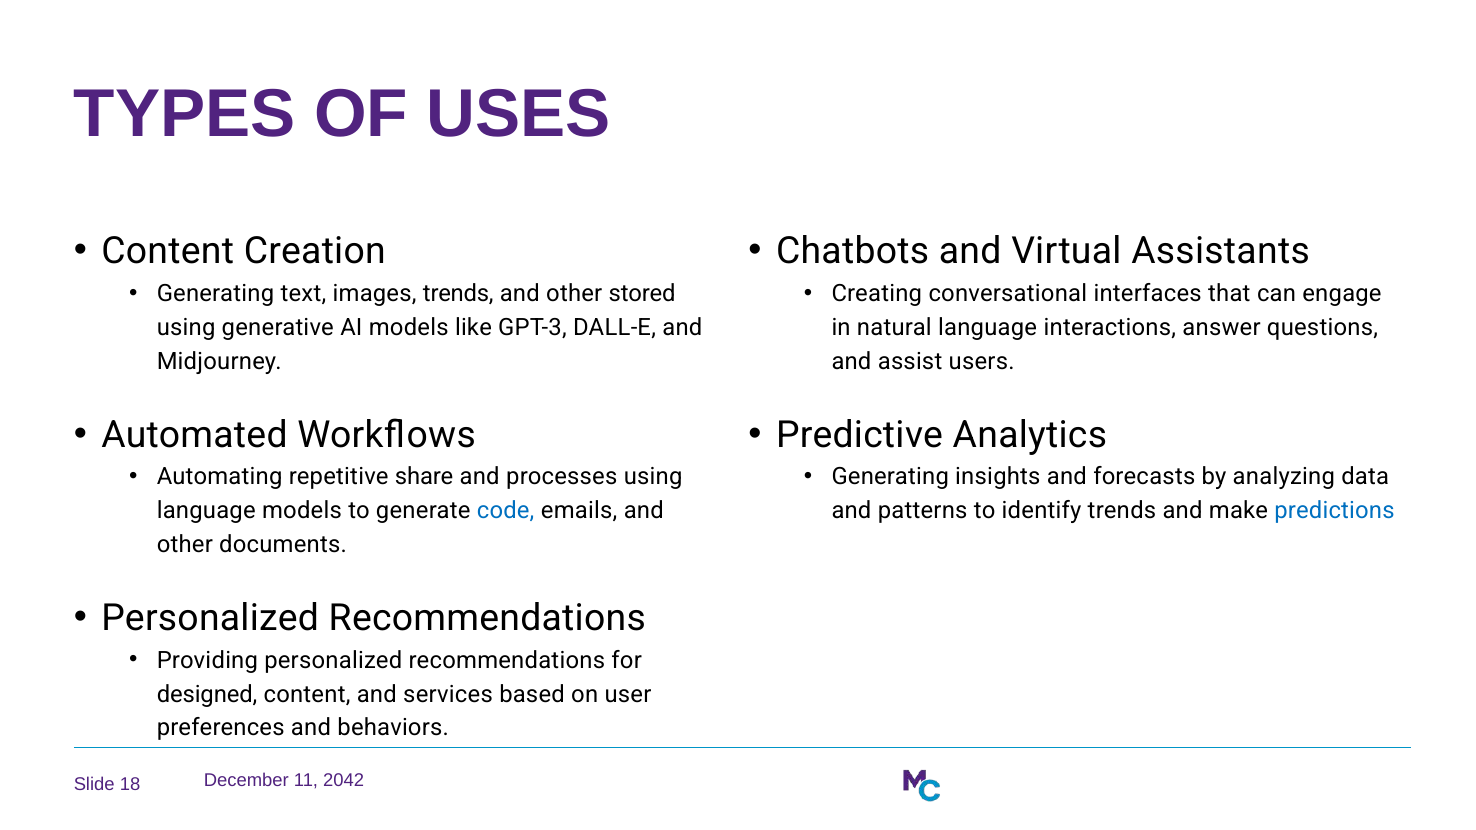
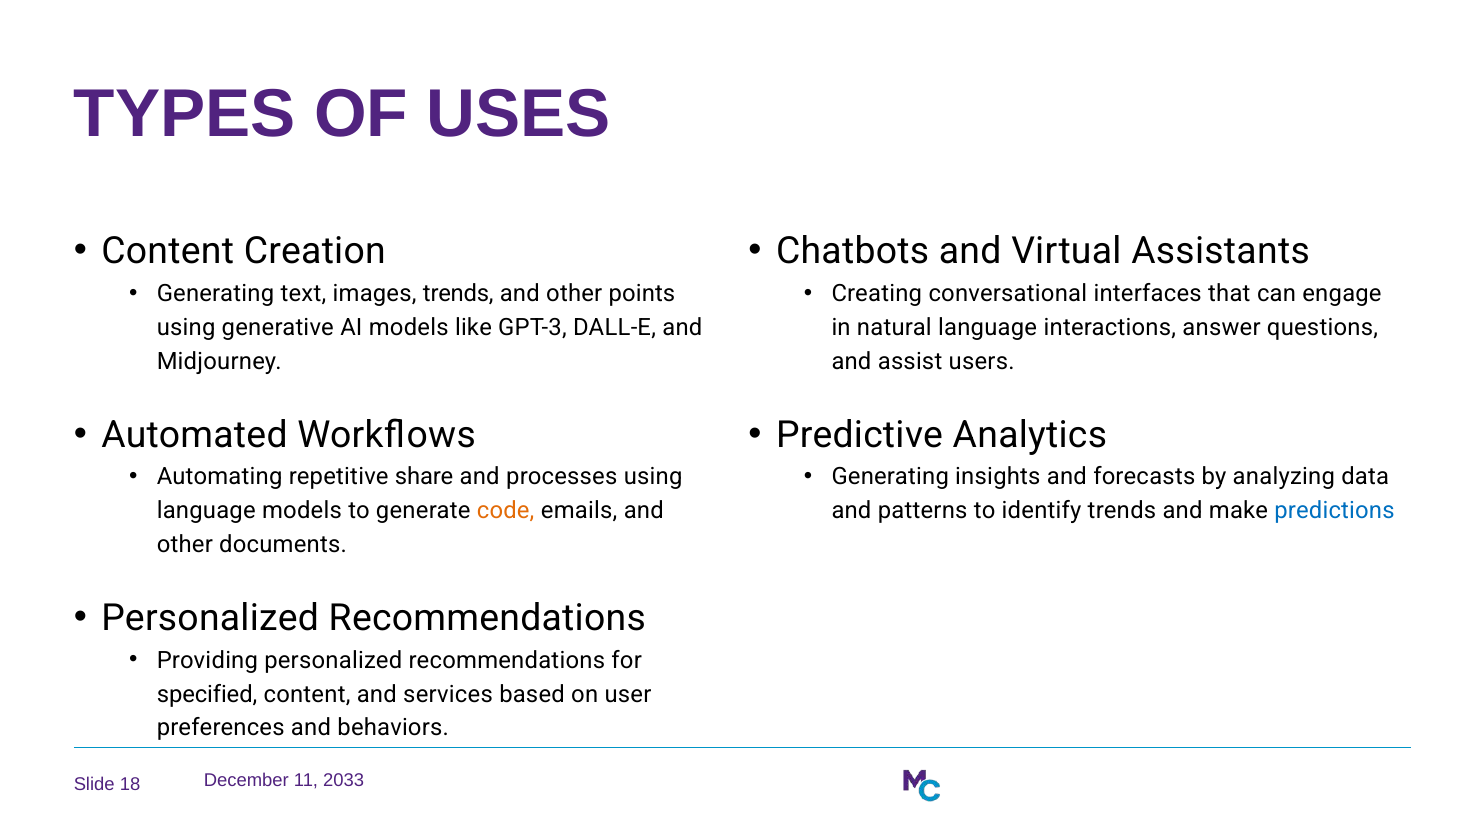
stored: stored -> points
code colour: blue -> orange
designed: designed -> specified
2042: 2042 -> 2033
